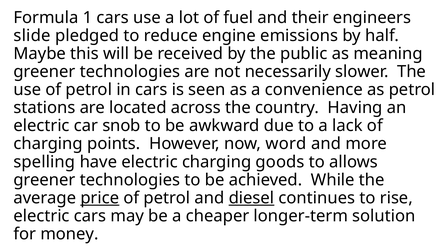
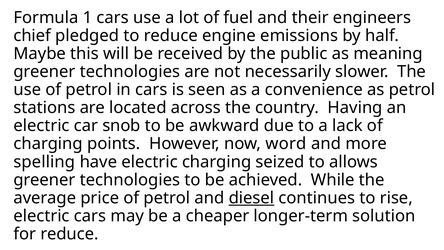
slide: slide -> chief
goods: goods -> seized
price underline: present -> none
for money: money -> reduce
